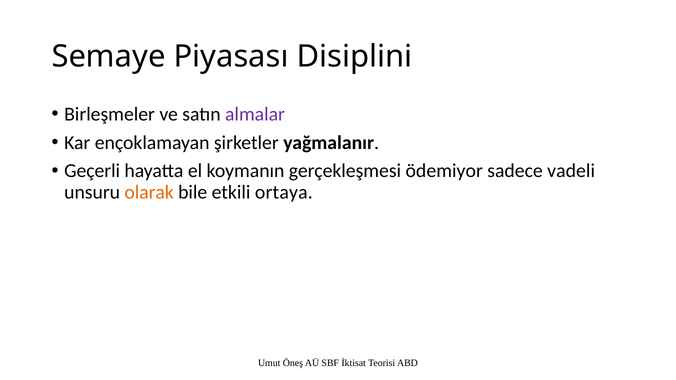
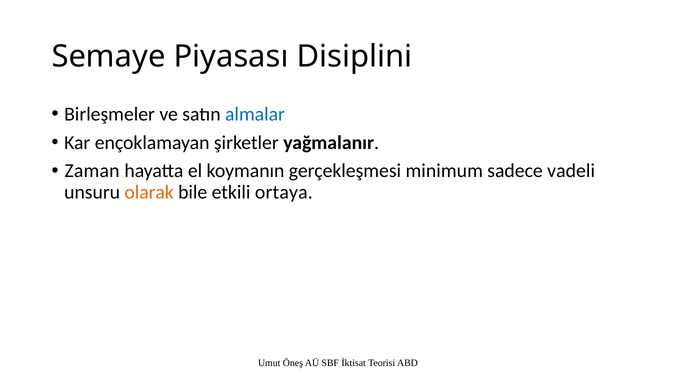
almalar colour: purple -> blue
Geçerli: Geçerli -> Zaman
ödemiyor: ödemiyor -> minimum
